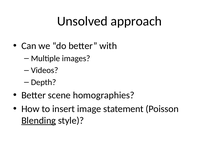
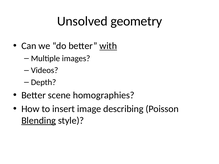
approach: approach -> geometry
with underline: none -> present
statement: statement -> describing
